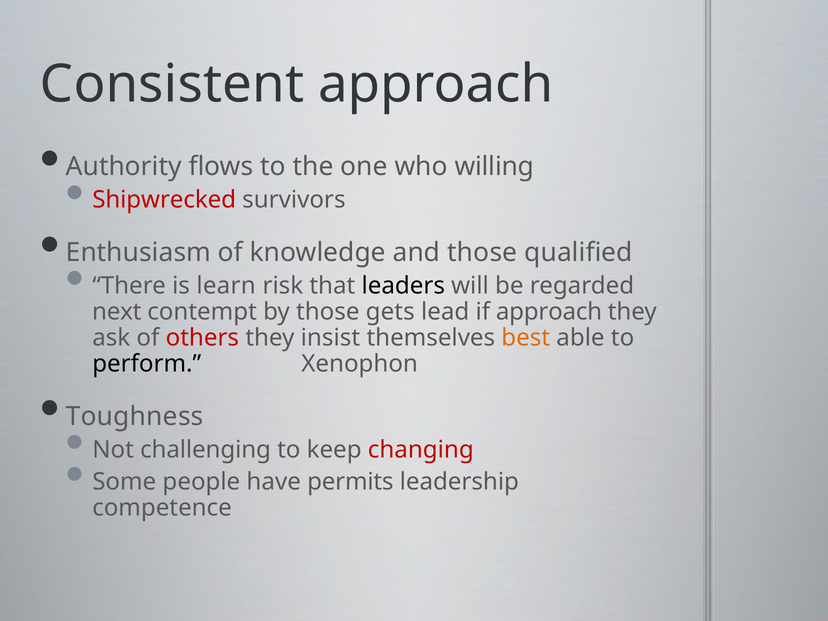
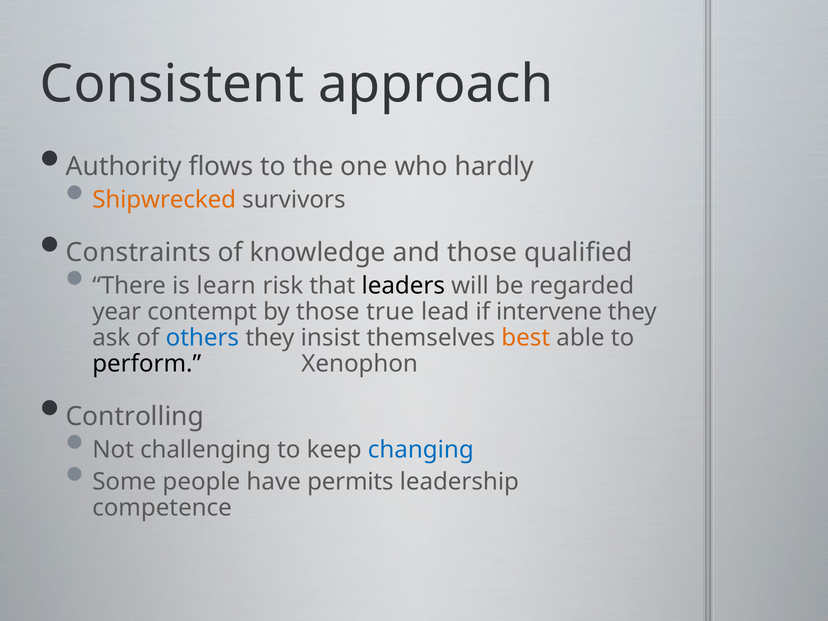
willing: willing -> hardly
Shipwrecked colour: red -> orange
Enthusiasm: Enthusiasm -> Constraints
next: next -> year
gets: gets -> true
if approach: approach -> intervene
others colour: red -> blue
Toughness: Toughness -> Controlling
changing colour: red -> blue
